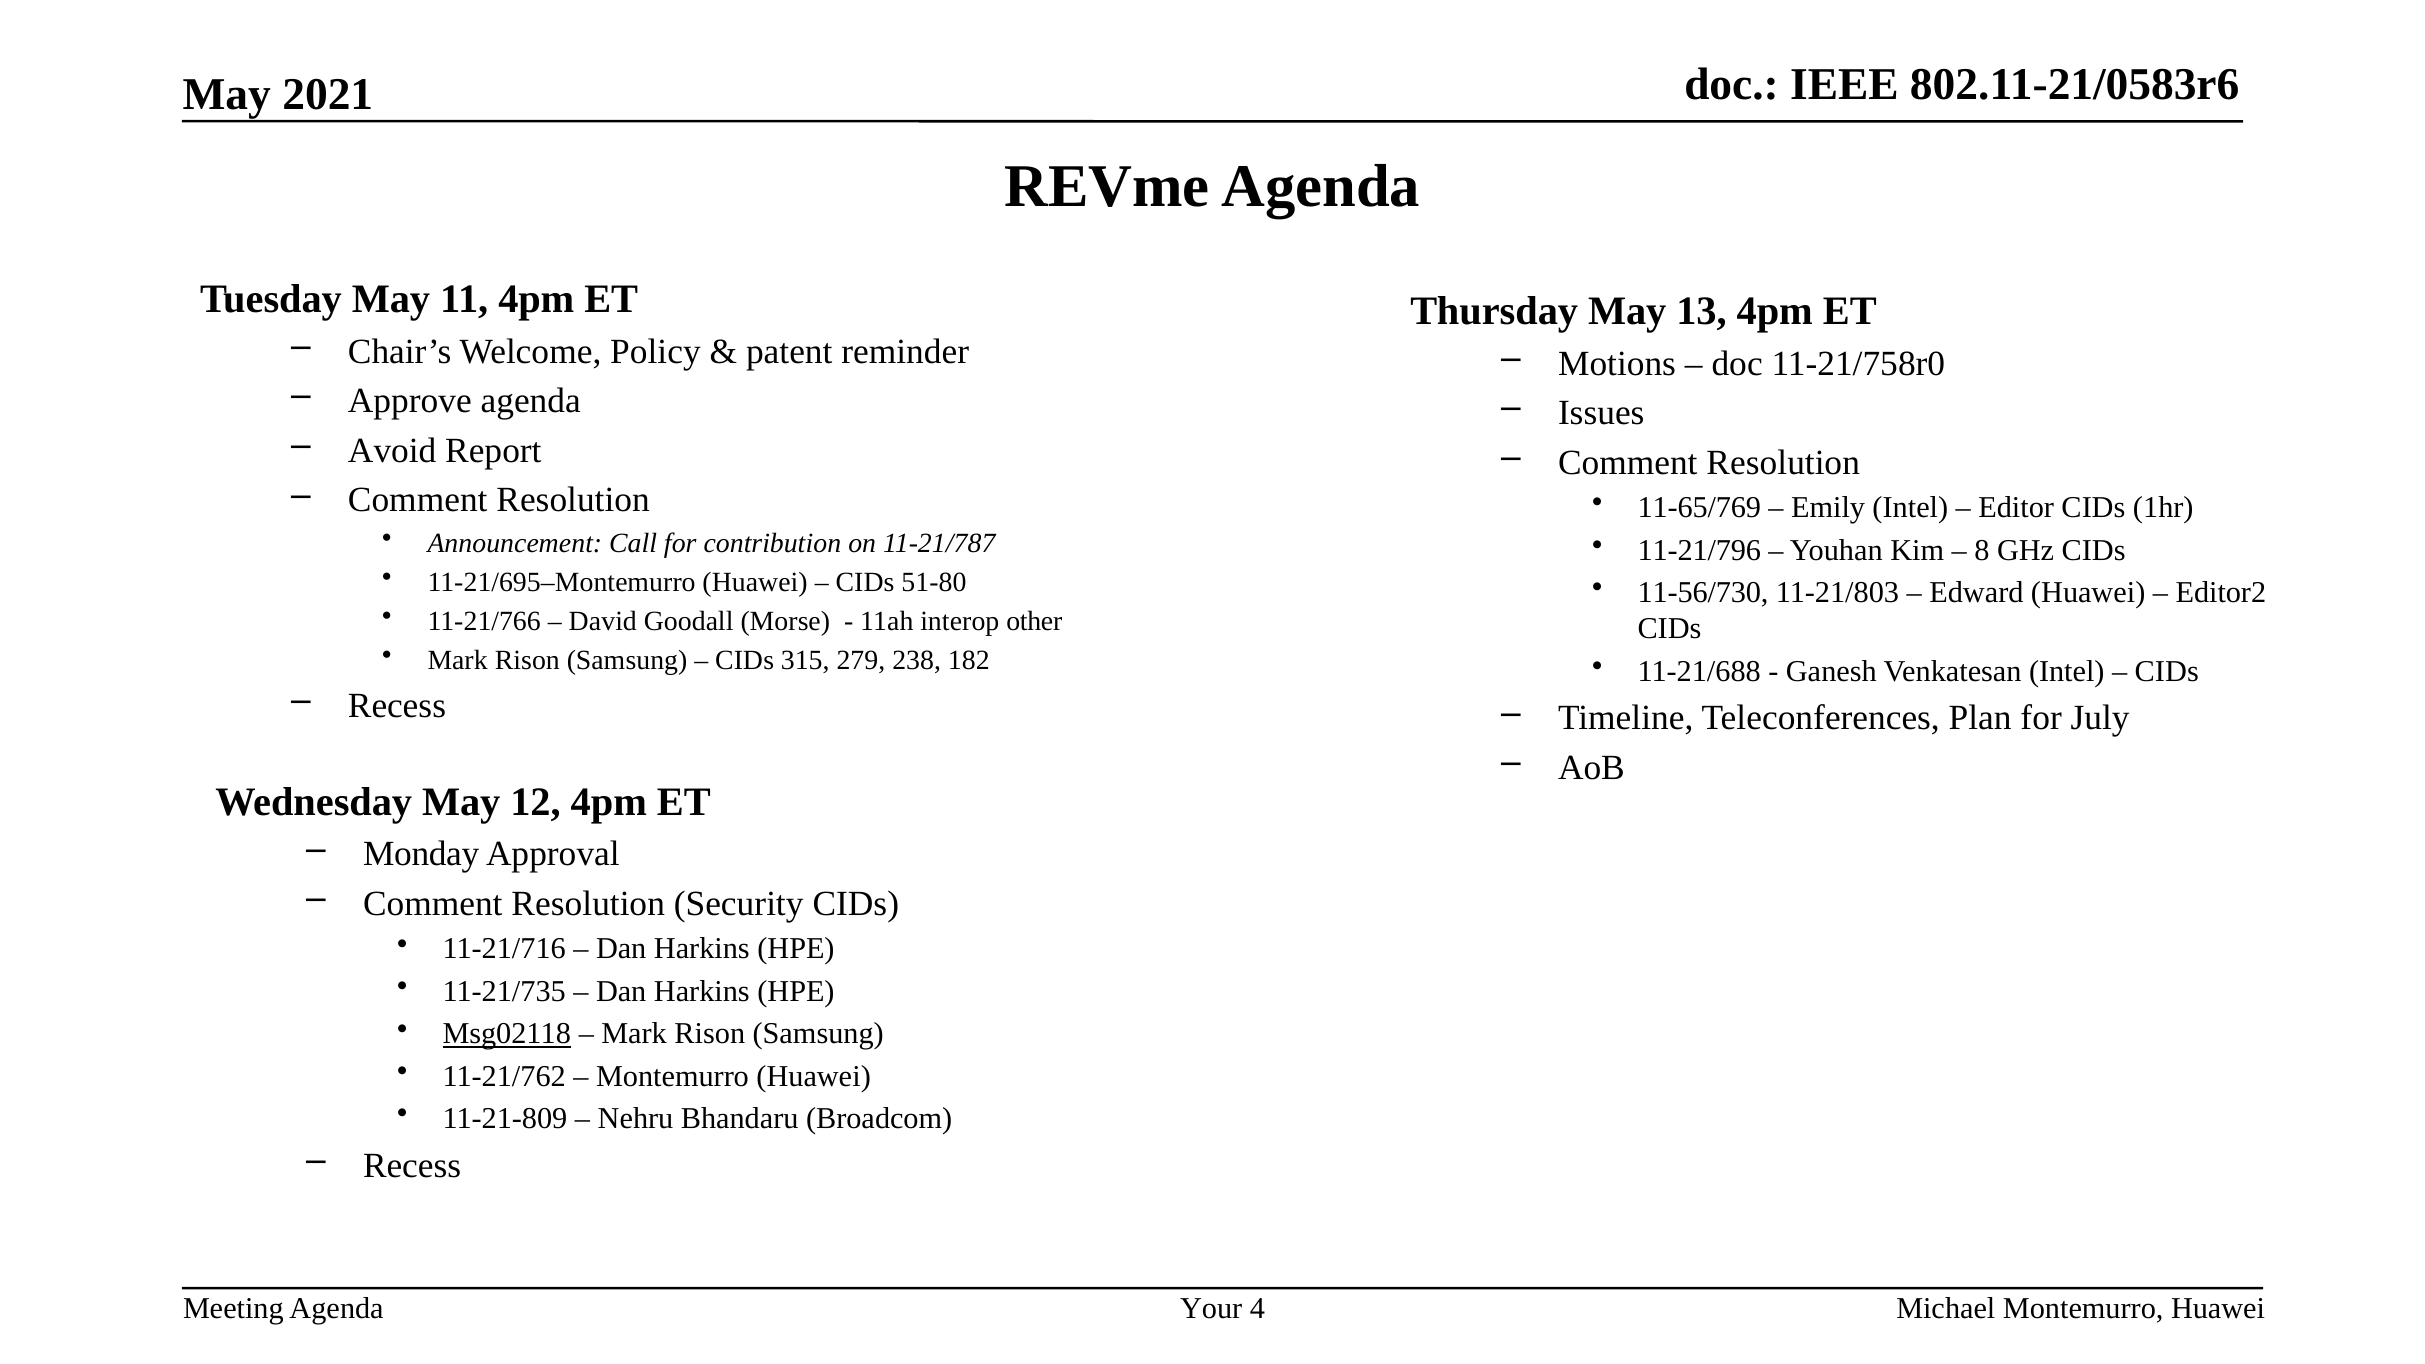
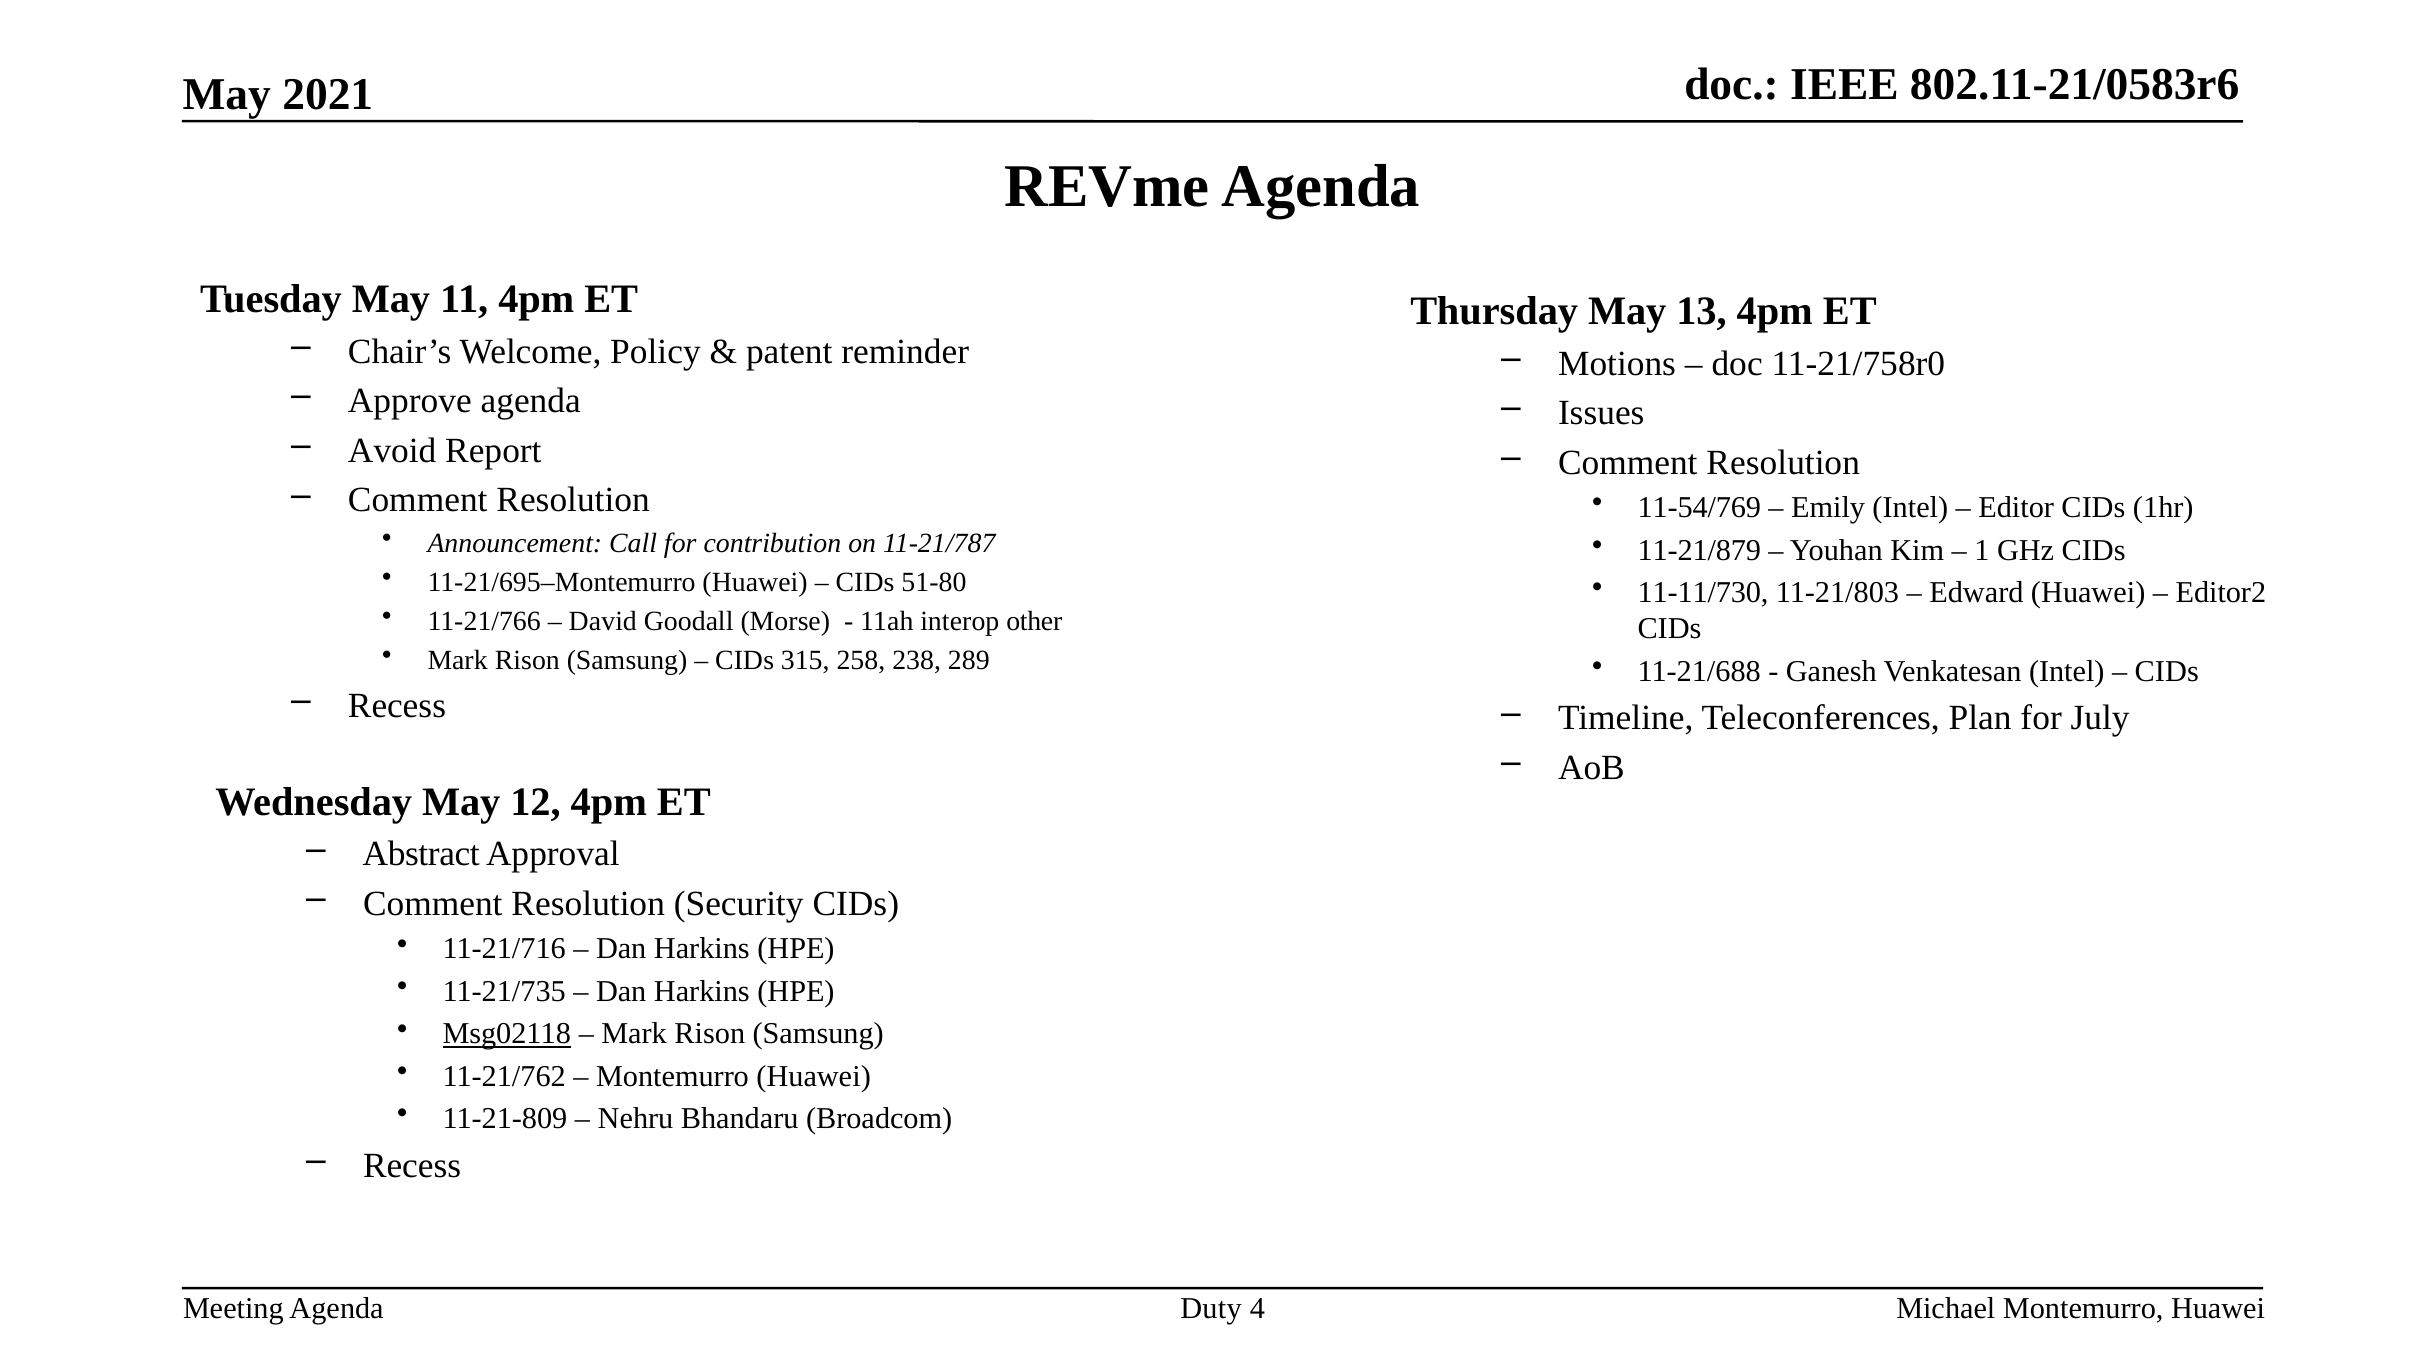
11-65/769: 11-65/769 -> 11-54/769
11-21/796: 11-21/796 -> 11-21/879
8: 8 -> 1
11-56/730: 11-56/730 -> 11-11/730
279: 279 -> 258
182: 182 -> 289
Monday: Monday -> Abstract
Your: Your -> Duty
